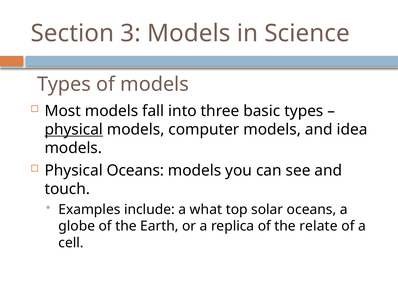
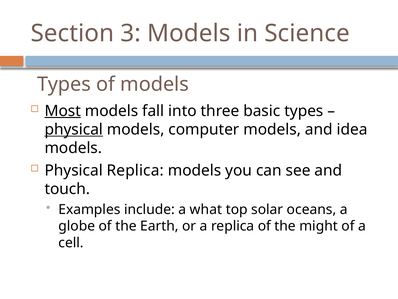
Most underline: none -> present
Physical Oceans: Oceans -> Replica
relate: relate -> might
